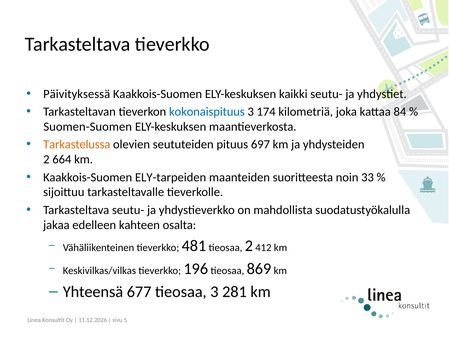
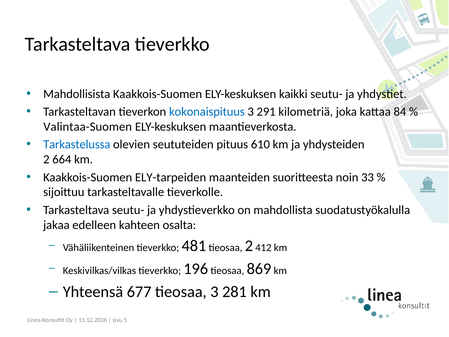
Päivityksessä: Päivityksessä -> Mahdollisista
174: 174 -> 291
Suomen-Suomen: Suomen-Suomen -> Valintaa-Suomen
Tarkastelussa colour: orange -> blue
697: 697 -> 610
